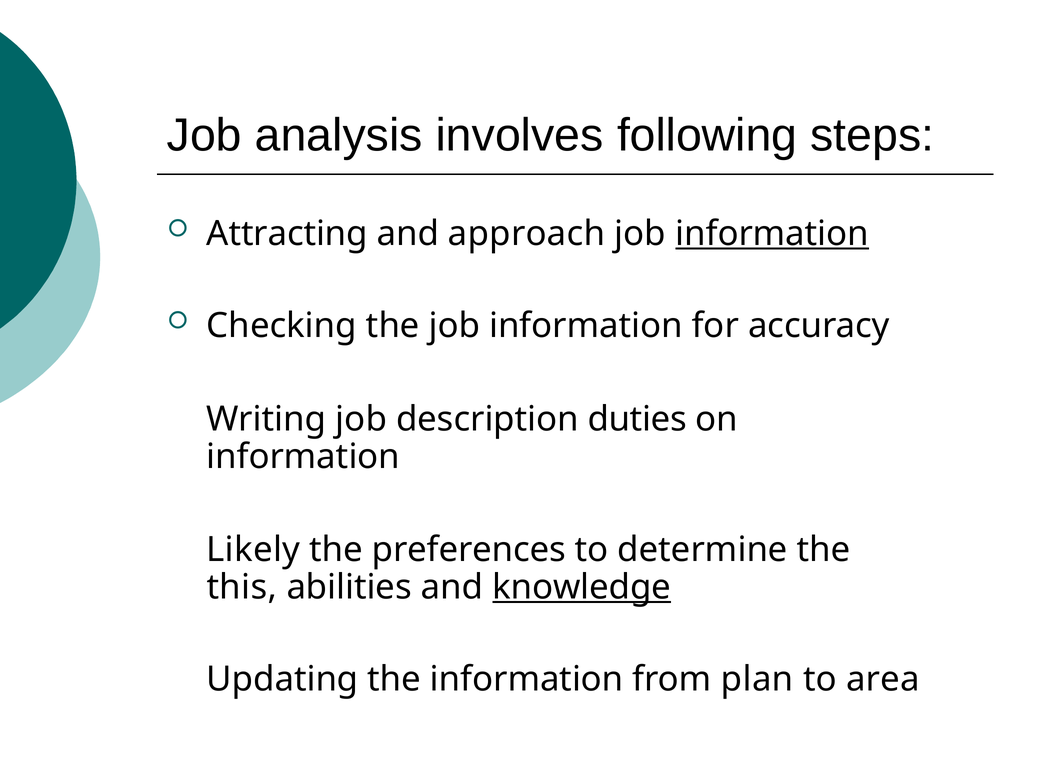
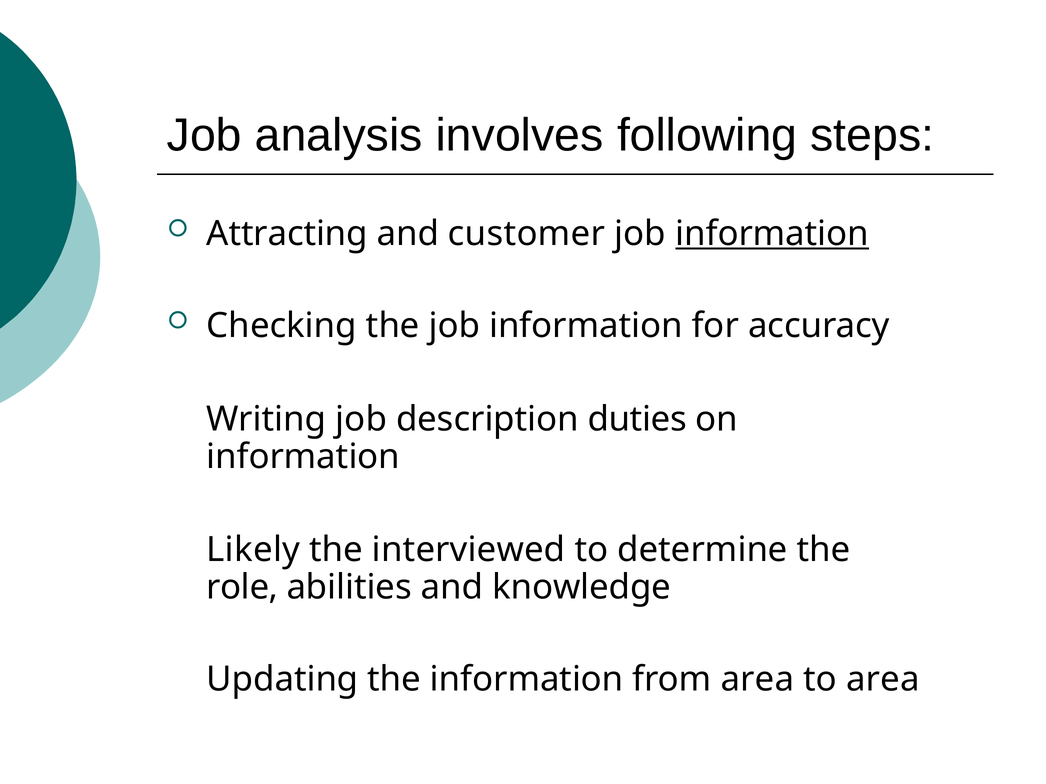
approach: approach -> customer
preferences: preferences -> interviewed
this: this -> role
knowledge underline: present -> none
from plan: plan -> area
